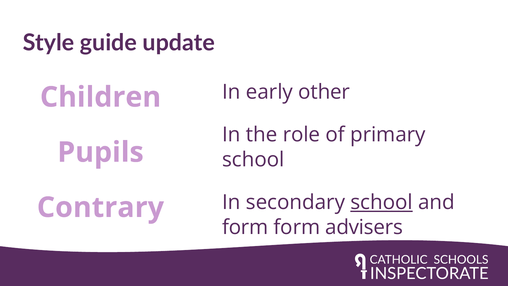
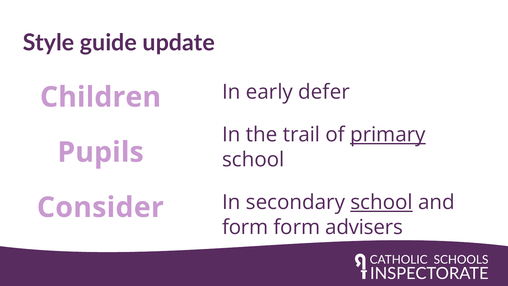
other: other -> defer
role: role -> trail
primary underline: none -> present
Contrary: Contrary -> Consider
